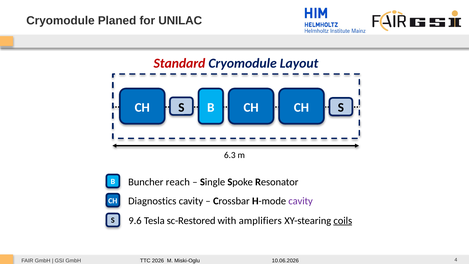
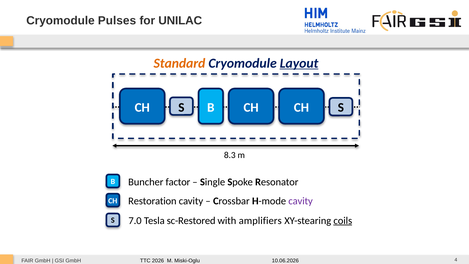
Planed: Planed -> Pulses
Standard colour: red -> orange
Layout underline: none -> present
6.3: 6.3 -> 8.3
reach: reach -> factor
Diagnostics: Diagnostics -> Restoration
9.6: 9.6 -> 7.0
